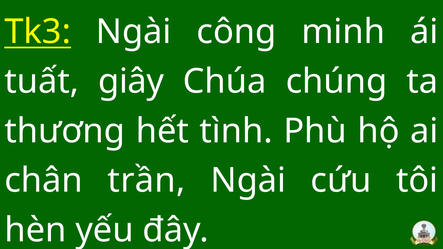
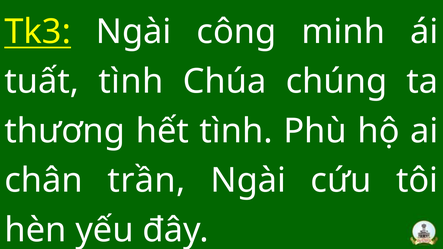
tuất giây: giây -> tình
